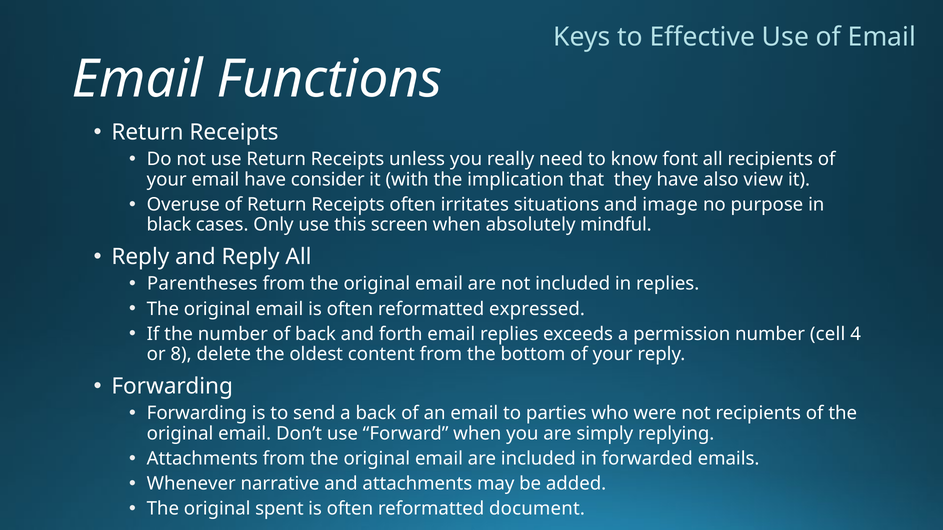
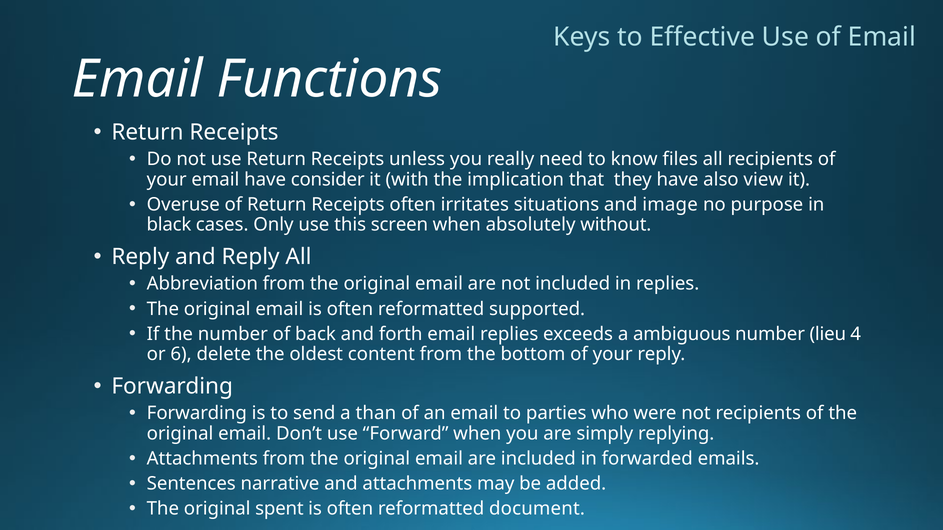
font: font -> files
mindful: mindful -> without
Parentheses: Parentheses -> Abbreviation
expressed: expressed -> supported
permission: permission -> ambiguous
cell: cell -> lieu
8: 8 -> 6
a back: back -> than
Whenever: Whenever -> Sentences
